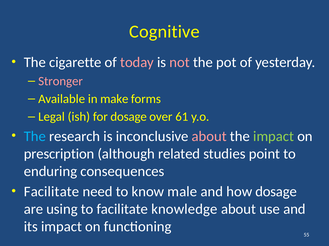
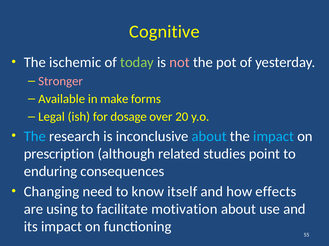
cigarette: cigarette -> ischemic
today colour: pink -> light green
61: 61 -> 20
about at (209, 137) colour: pink -> light blue
impact at (274, 137) colour: light green -> light blue
Facilitate at (52, 192): Facilitate -> Changing
male: male -> itself
how dosage: dosage -> effects
knowledge: knowledge -> motivation
